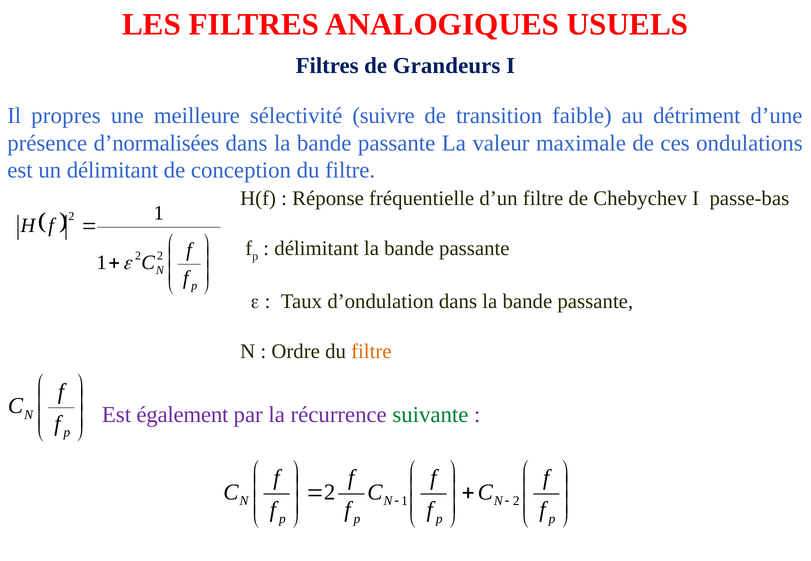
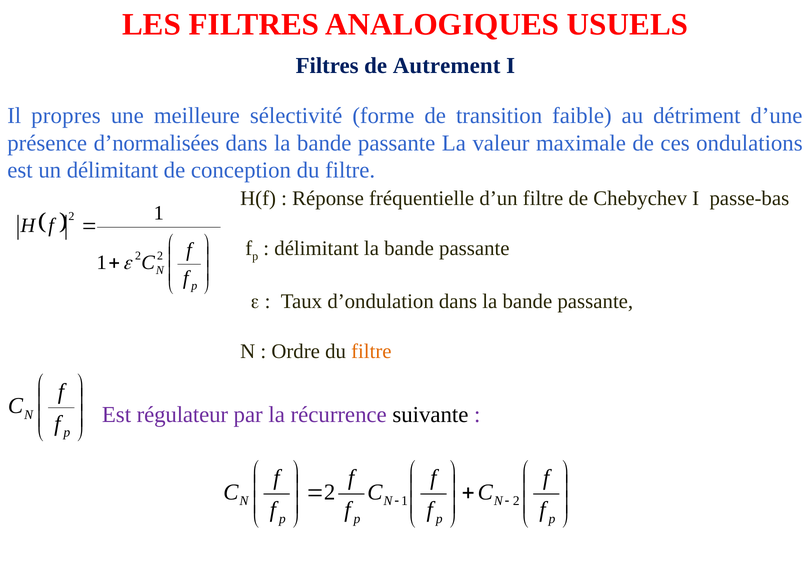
Grandeurs: Grandeurs -> Autrement
suivre: suivre -> forme
également: également -> régulateur
suivante colour: green -> black
